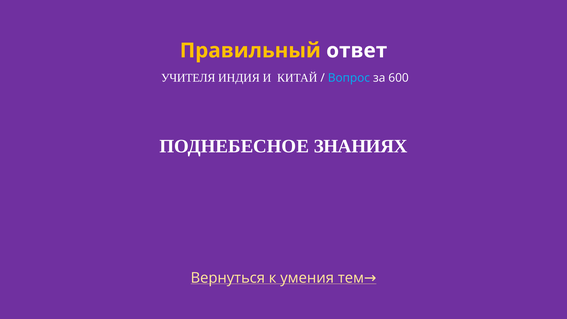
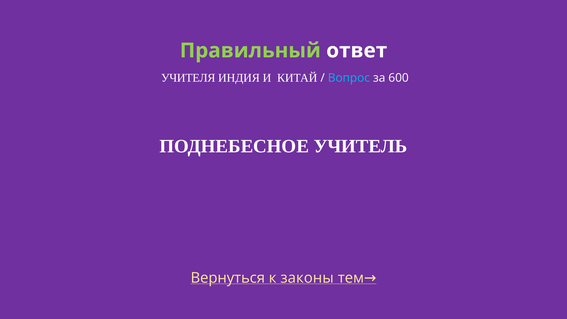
Правильный colour: yellow -> light green
ЗНАНИЯХ: ЗНАНИЯХ -> УЧИТЕЛЬ
умения: умения -> законы
